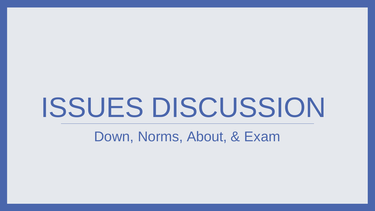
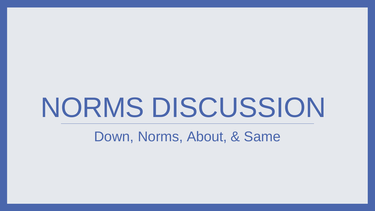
ISSUES at (92, 108): ISSUES -> NORMS
Exam: Exam -> Same
